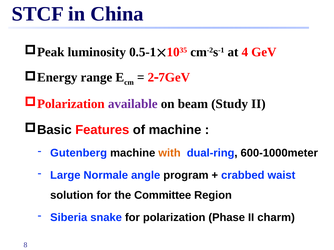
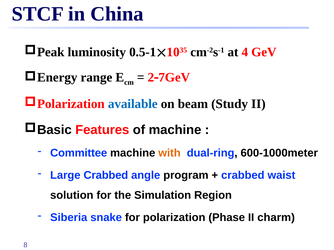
available colour: purple -> blue
Gutenberg: Gutenberg -> Committee
Large Normale: Normale -> Crabbed
Committee: Committee -> Simulation
